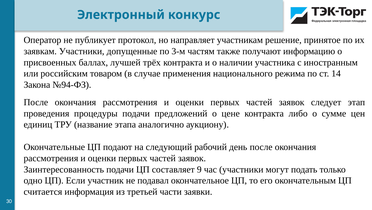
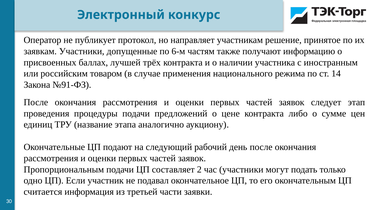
3-м: 3-м -> 6-м
№94-ФЗ: №94-ФЗ -> №91-ФЗ
Заинтересованность: Заинтересованность -> Пропорциональным
9: 9 -> 2
